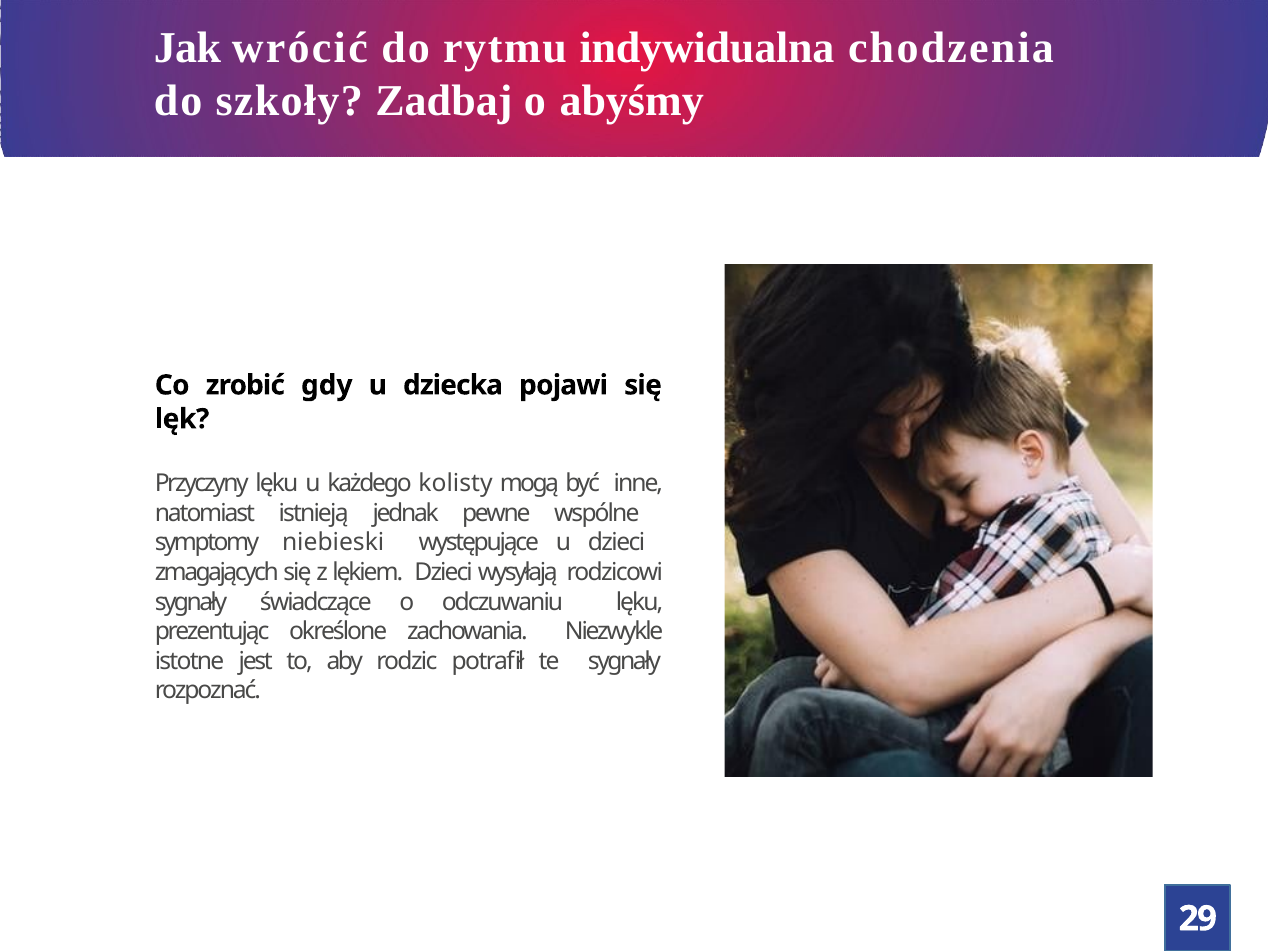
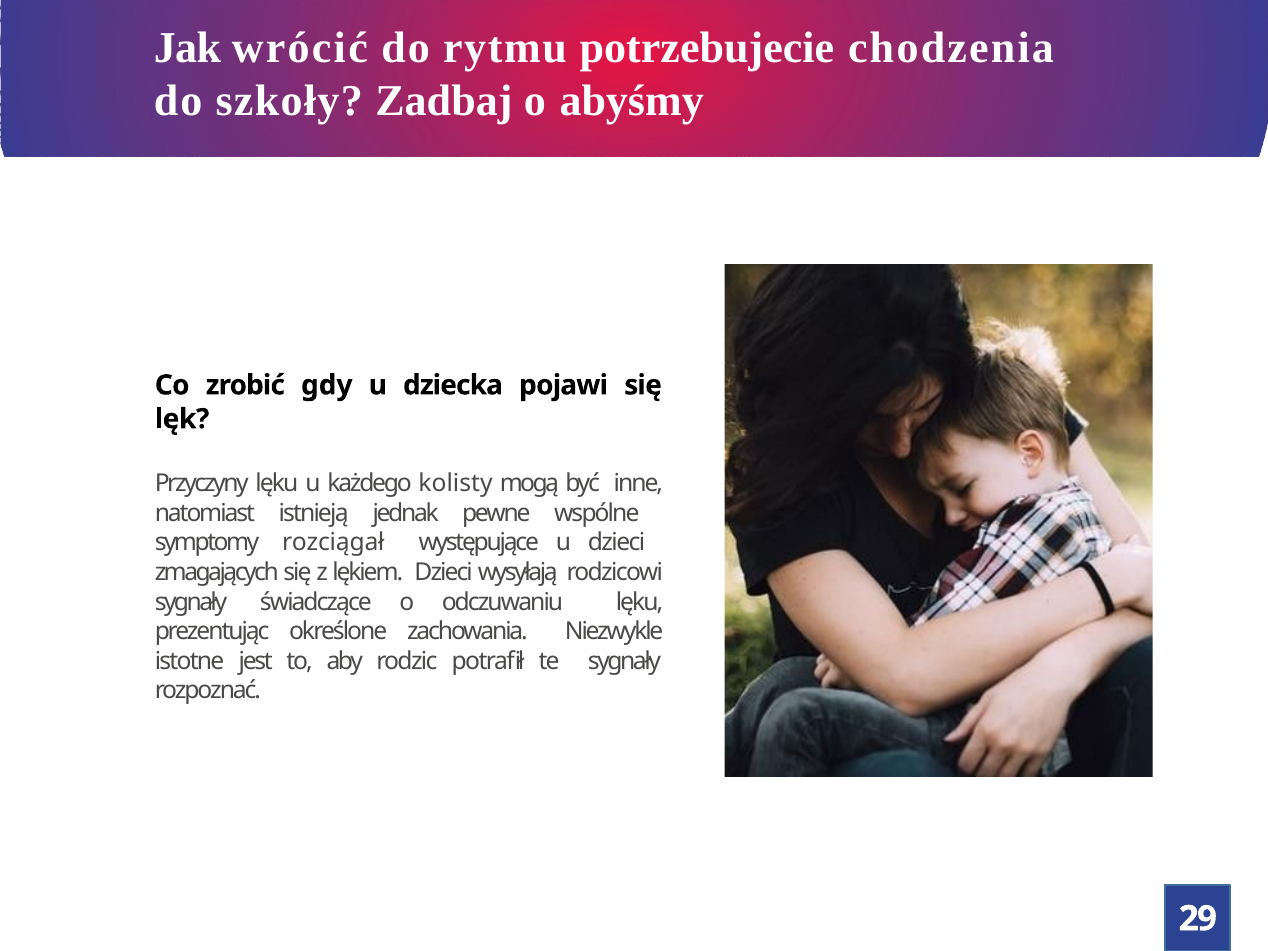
indywidualna: indywidualna -> potrzebujecie
niebieski: niebieski -> rozciągał
